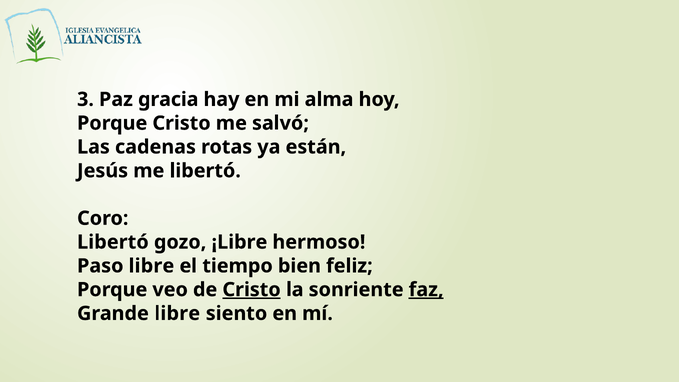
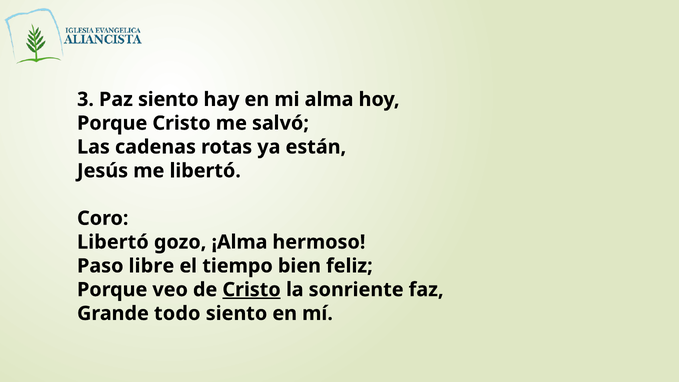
Paz gracia: gracia -> siento
¡Libre: ¡Libre -> ¡Alma
faz underline: present -> none
Grande libre: libre -> todo
